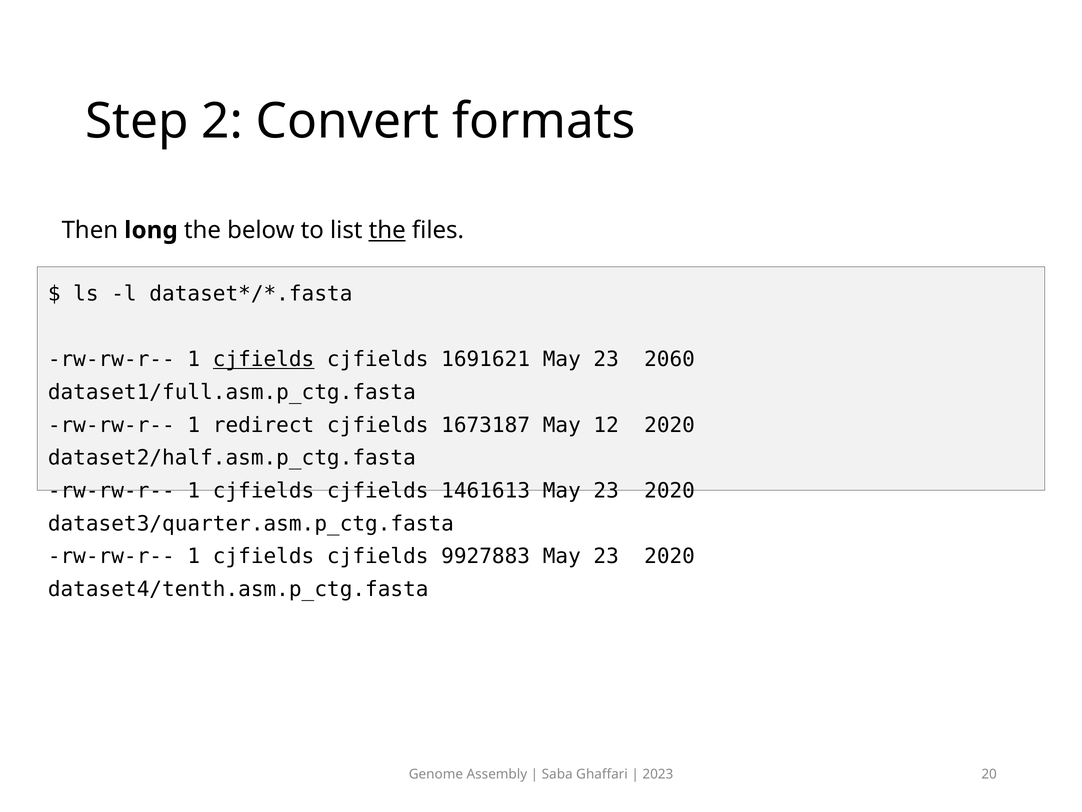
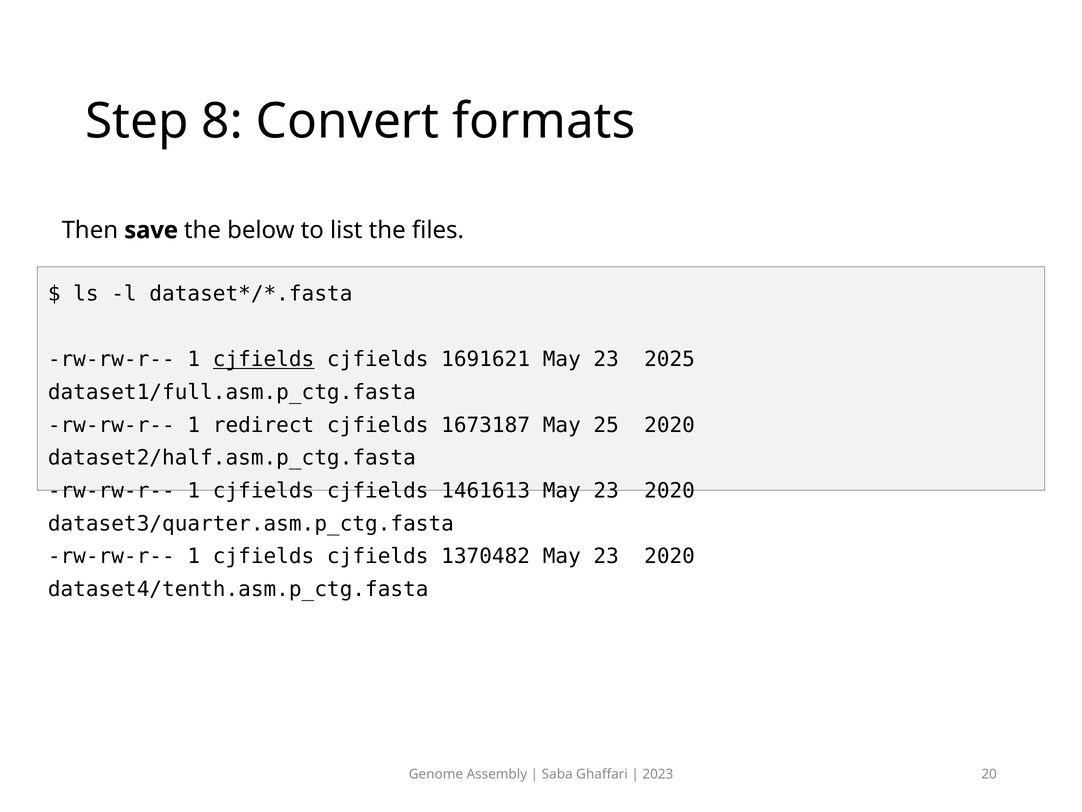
2: 2 -> 8
long: long -> save
the at (387, 230) underline: present -> none
2060: 2060 -> 2025
12: 12 -> 25
9927883: 9927883 -> 1370482
